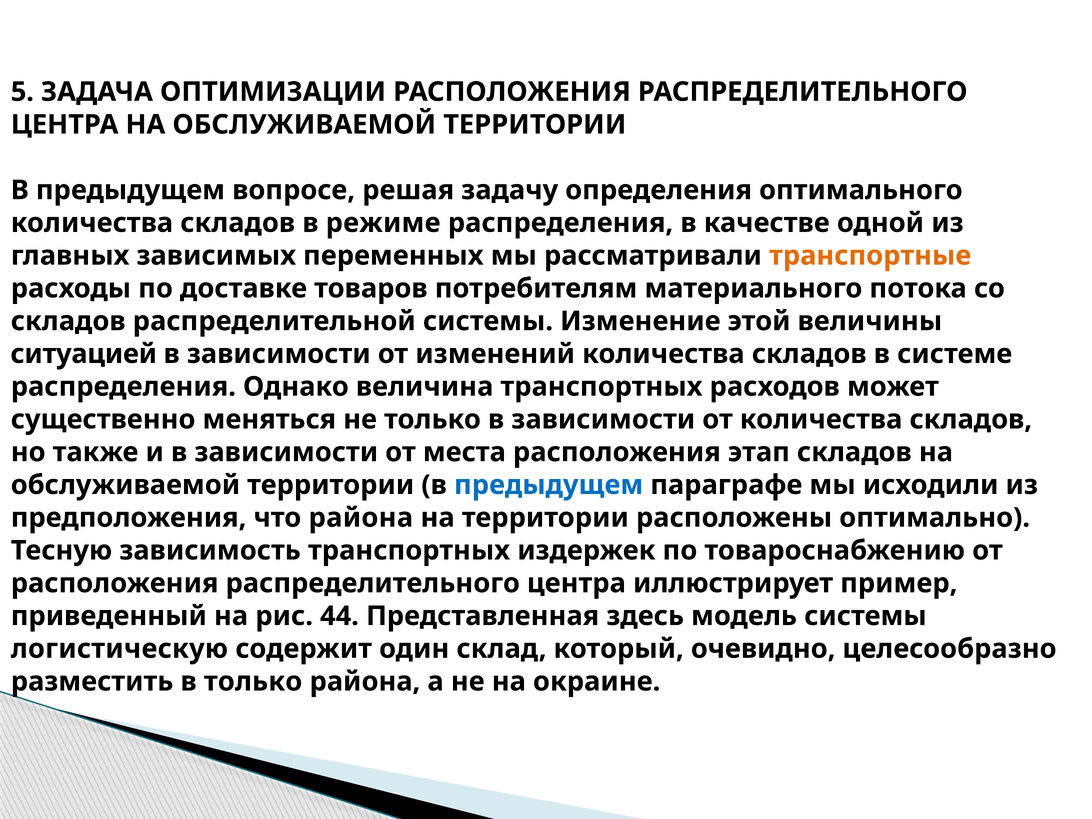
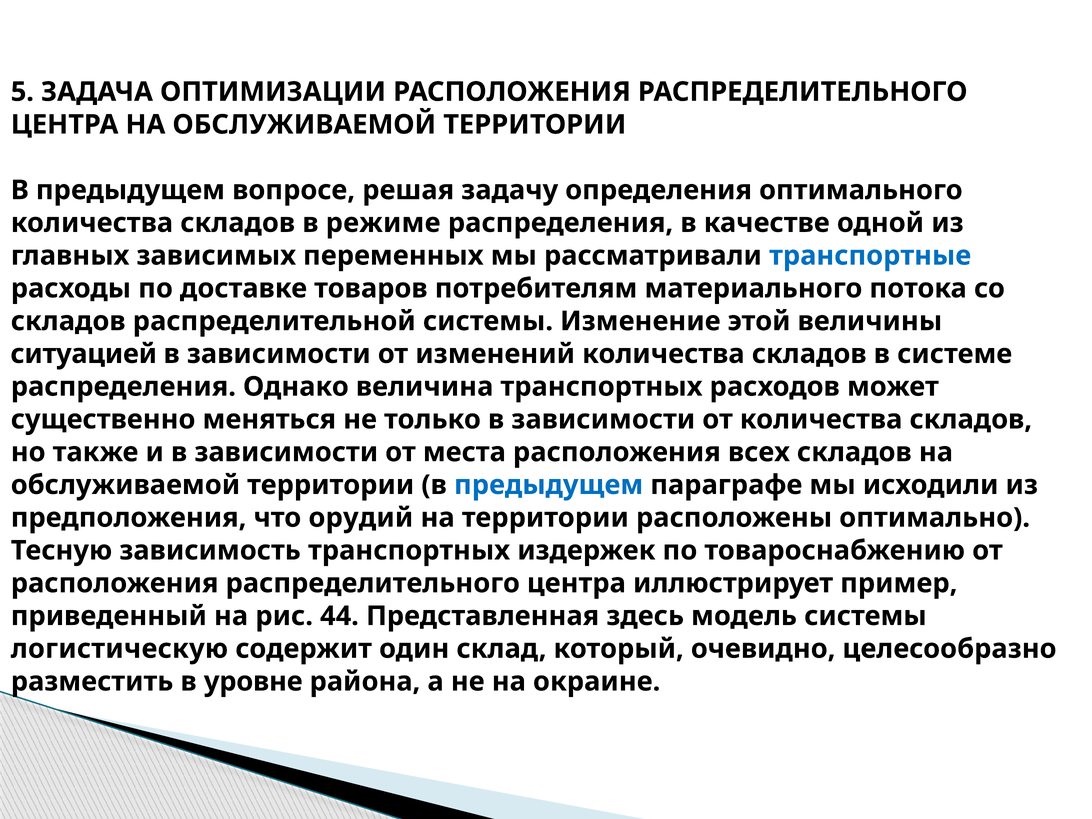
транспортные colour: orange -> blue
этап: этап -> всех
что района: района -> орудий
в только: только -> уровне
